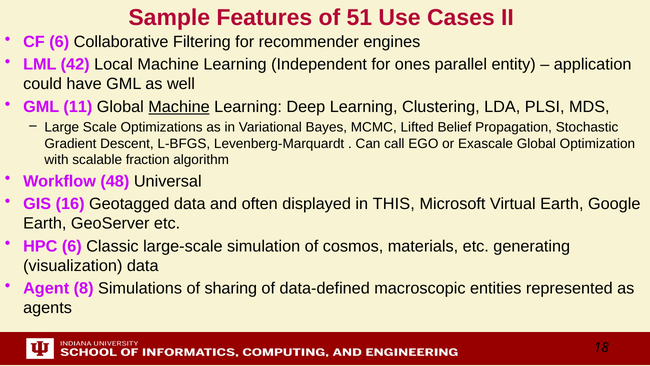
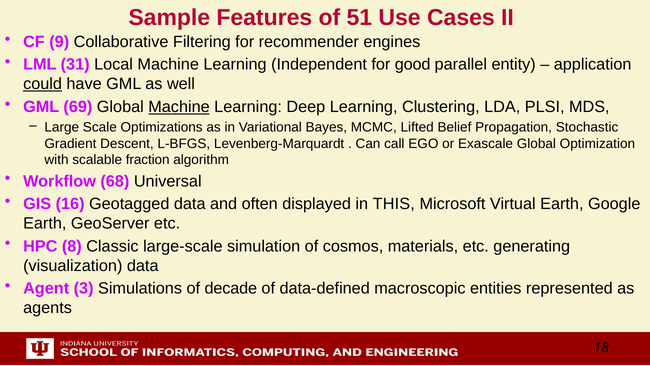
CF 6: 6 -> 9
42: 42 -> 31
ones: ones -> good
could underline: none -> present
11: 11 -> 69
48: 48 -> 68
HPC 6: 6 -> 8
8: 8 -> 3
sharing: sharing -> decade
